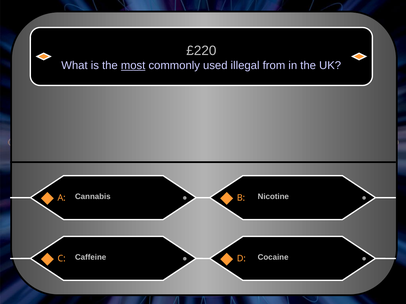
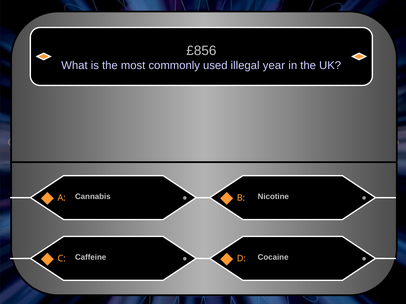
£220: £220 -> £856
most underline: present -> none
from: from -> year
